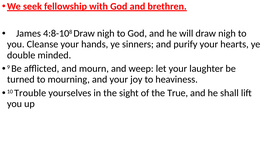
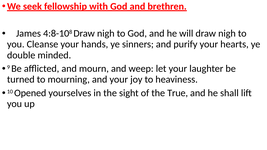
Trouble: Trouble -> Opened
